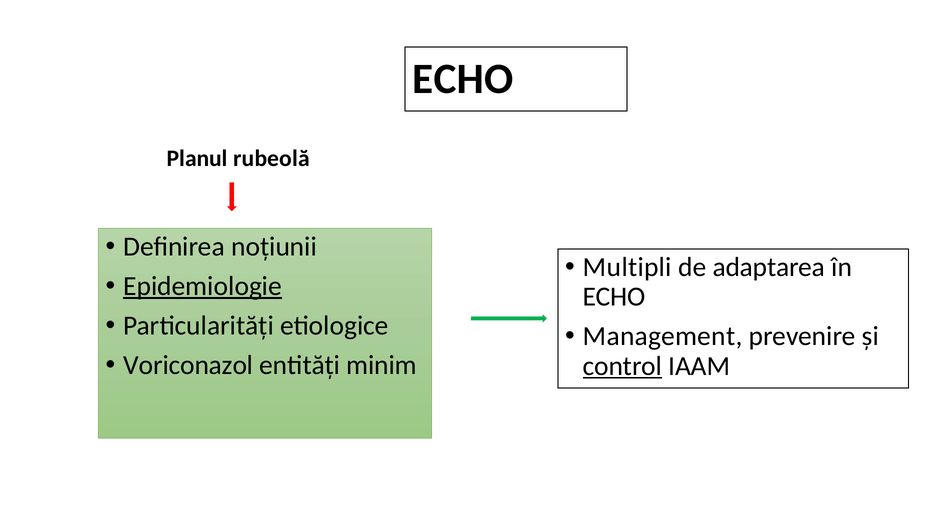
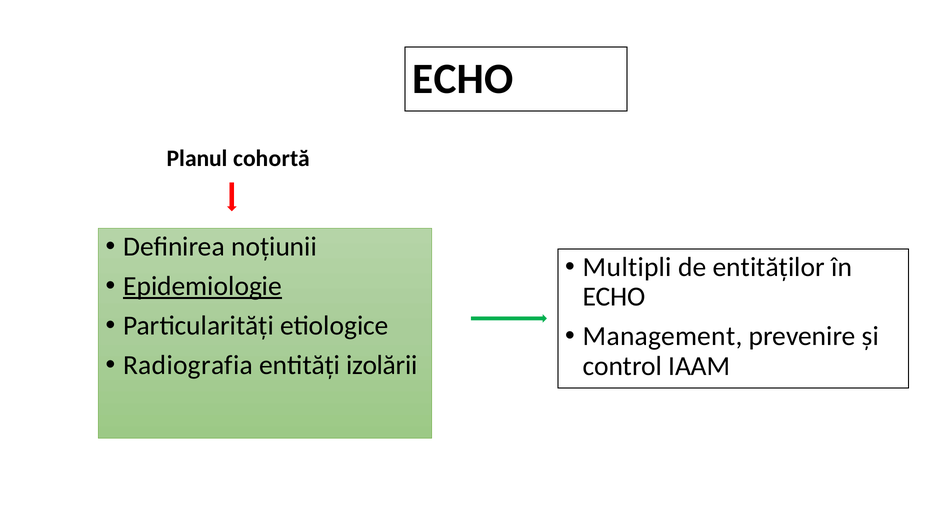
rubeolă: rubeolă -> cohortă
adaptarea: adaptarea -> entităților
Voriconazol: Voriconazol -> Radiografia
minim: minim -> izolării
control underline: present -> none
